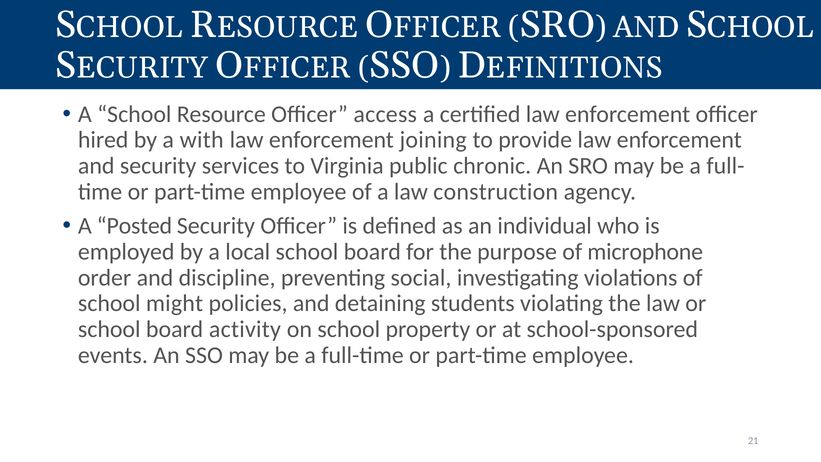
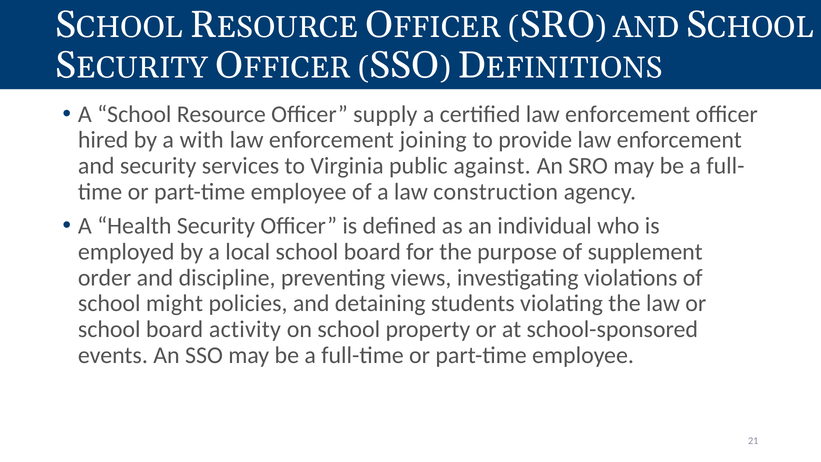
access: access -> supply
chronic: chronic -> against
Posted: Posted -> Health
microphone: microphone -> supplement
social: social -> views
